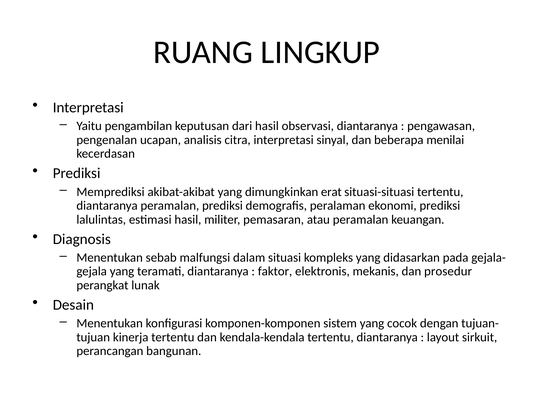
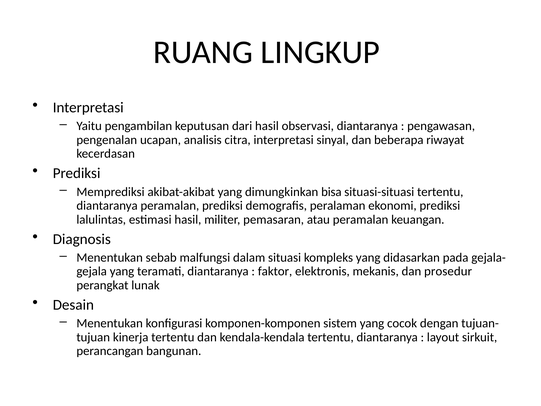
menilai: menilai -> riwayat
erat: erat -> bisa
